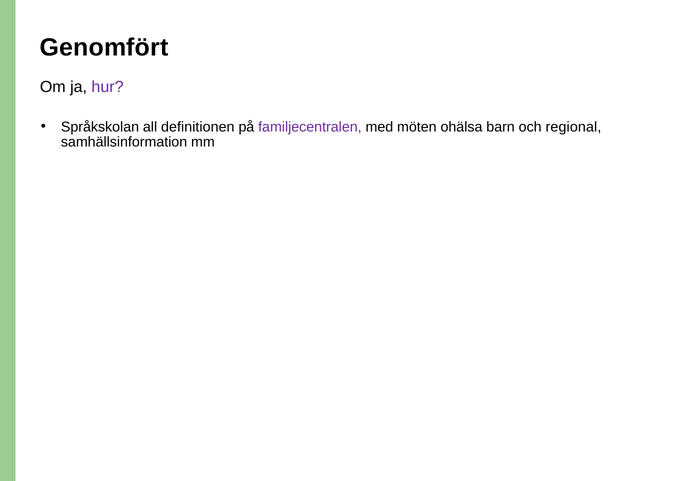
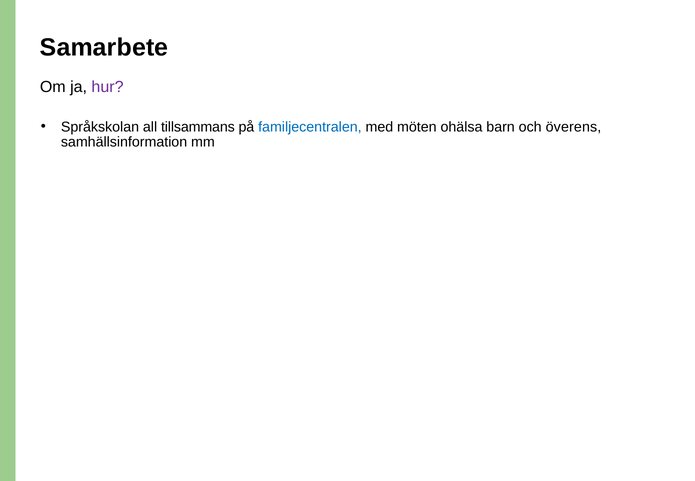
Genomfört: Genomfört -> Samarbete
definitionen: definitionen -> tillsammans
familjecentralen colour: purple -> blue
regional: regional -> överens
